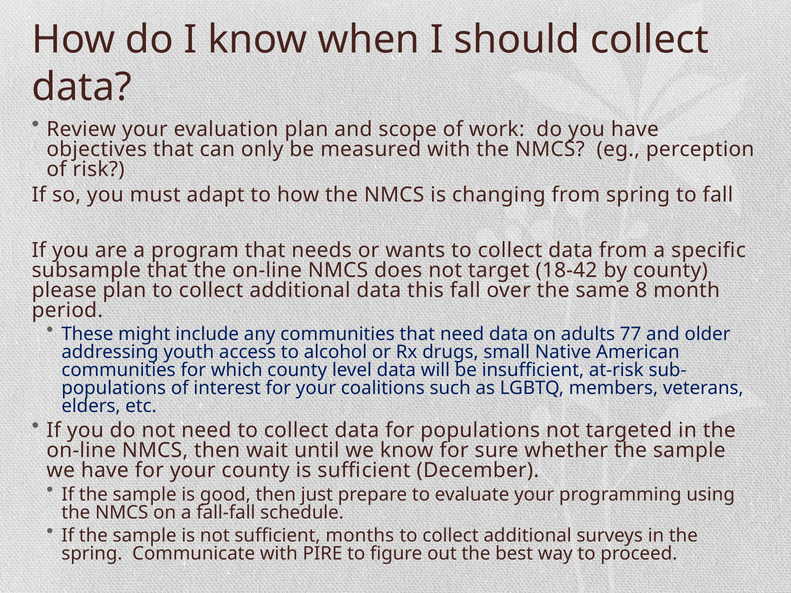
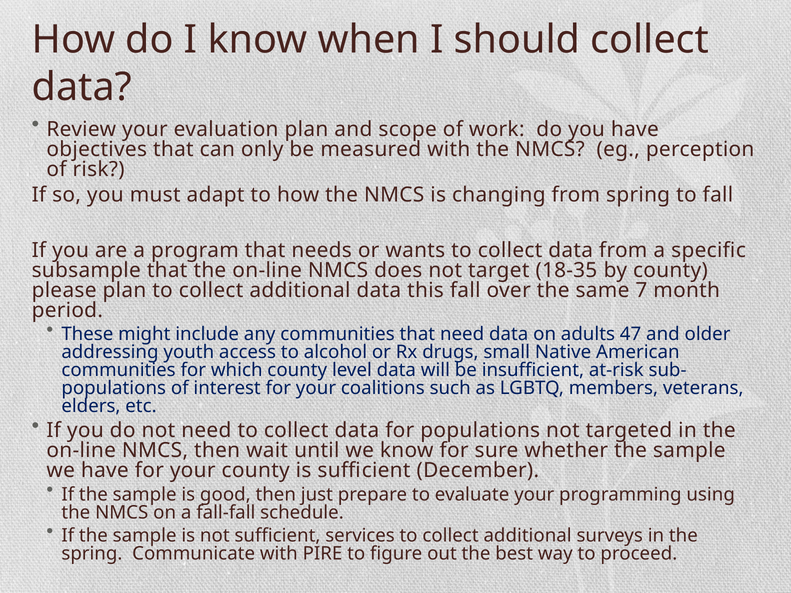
18-42: 18-42 -> 18-35
8: 8 -> 7
77: 77 -> 47
months: months -> services
